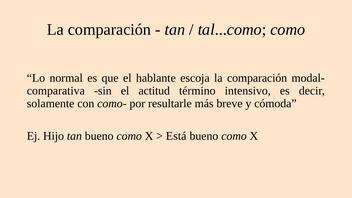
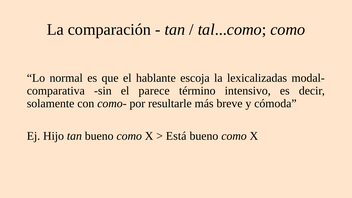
escoja la comparación: comparación -> lexicalizadas
actitud: actitud -> parece
